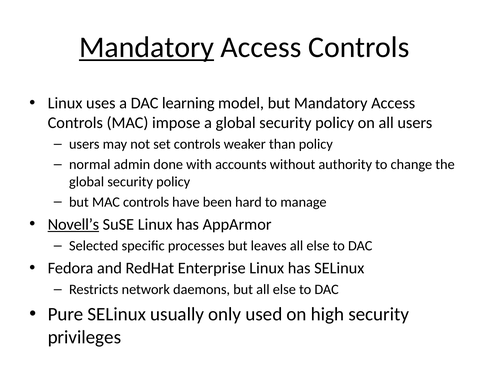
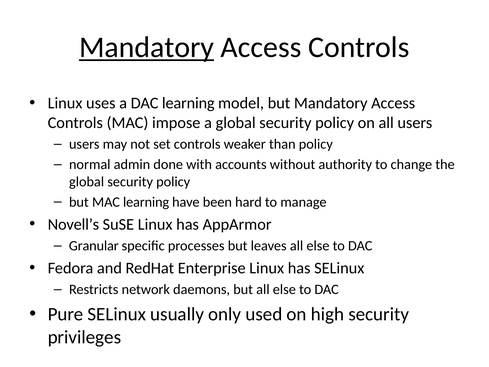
MAC controls: controls -> learning
Novell’s underline: present -> none
Selected: Selected -> Granular
